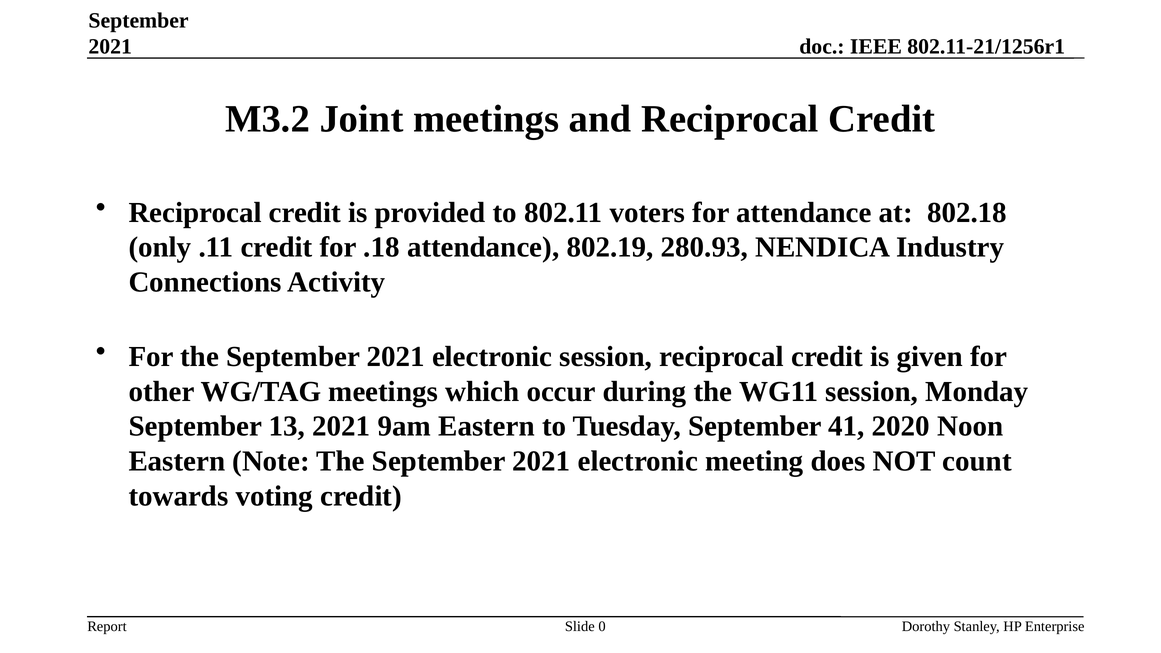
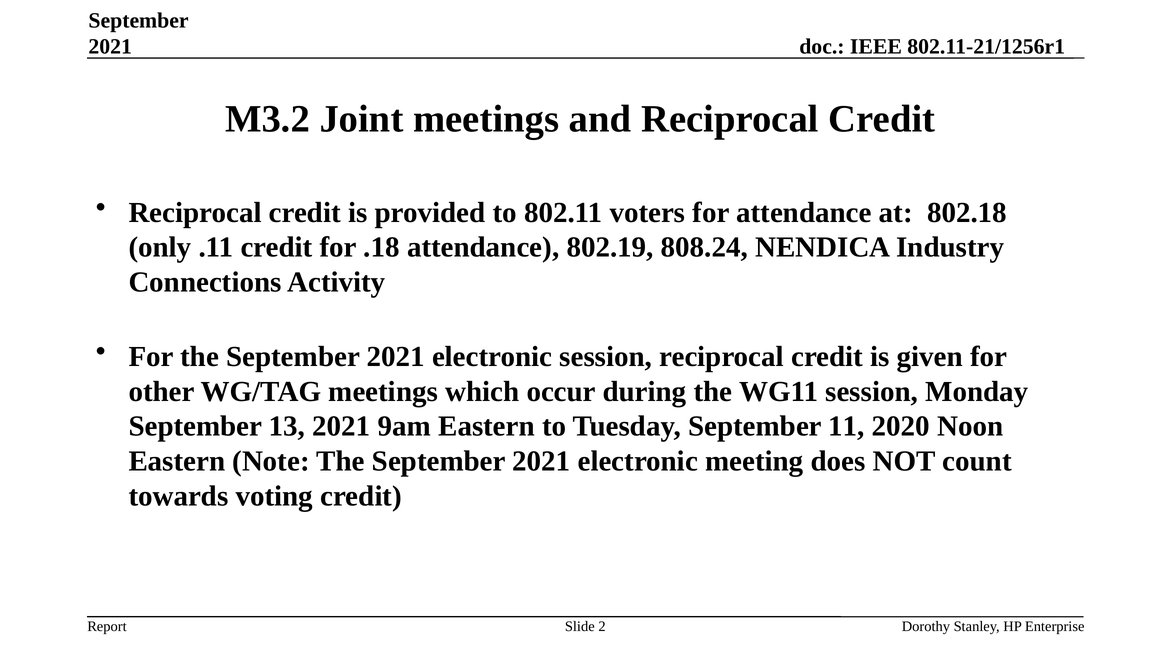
280.93: 280.93 -> 808.24
41: 41 -> 11
0: 0 -> 2
